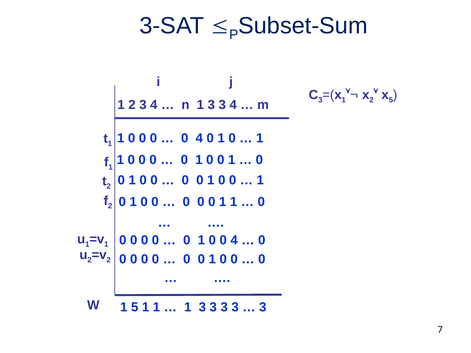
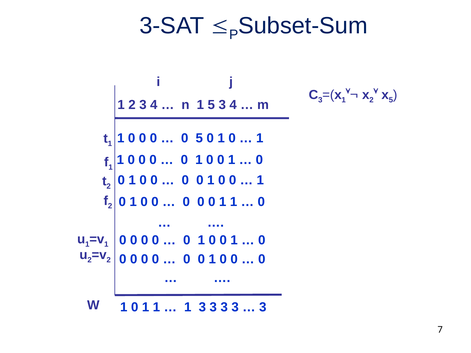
n 1 3: 3 -> 5
4 at (199, 138): 4 -> 5
4 at (234, 240): 4 -> 1
5 at (135, 308): 5 -> 0
